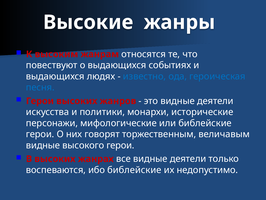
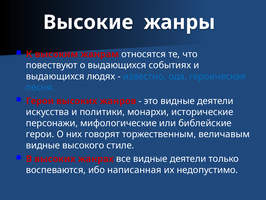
высокого герои: герои -> стиле
ибо библейские: библейские -> написанная
